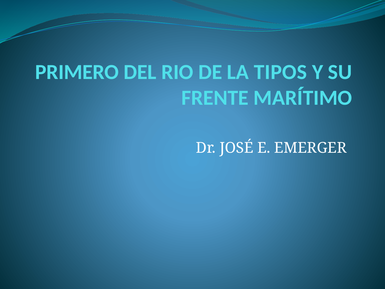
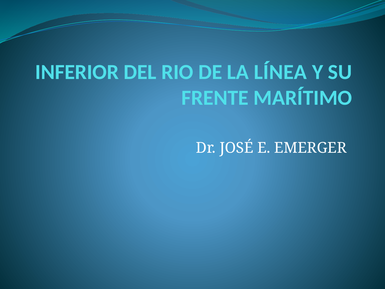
PRIMERO: PRIMERO -> INFERIOR
TIPOS: TIPOS -> LÍNEA
